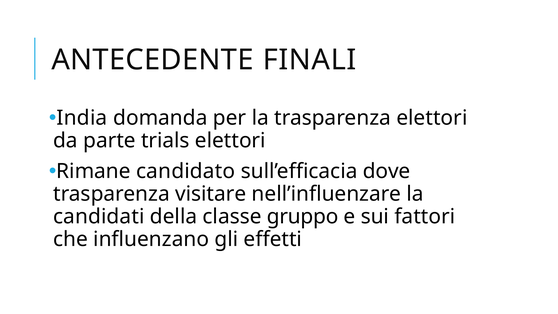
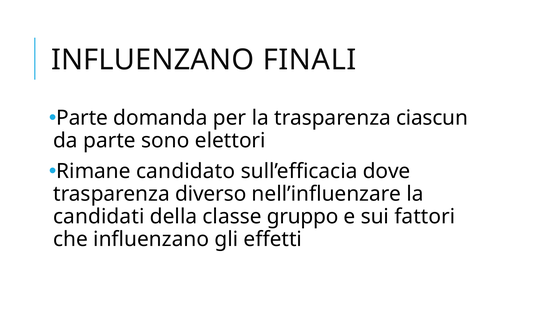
ANTECEDENTE at (153, 60): ANTECEDENTE -> INFLUENZANO
India at (82, 118): India -> Parte
trasparenza elettori: elettori -> ciascun
trials: trials -> sono
visitare: visitare -> diverso
